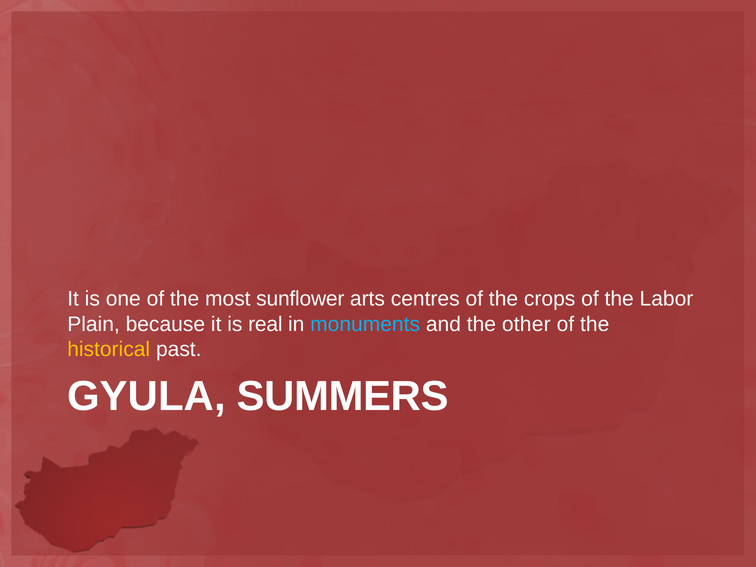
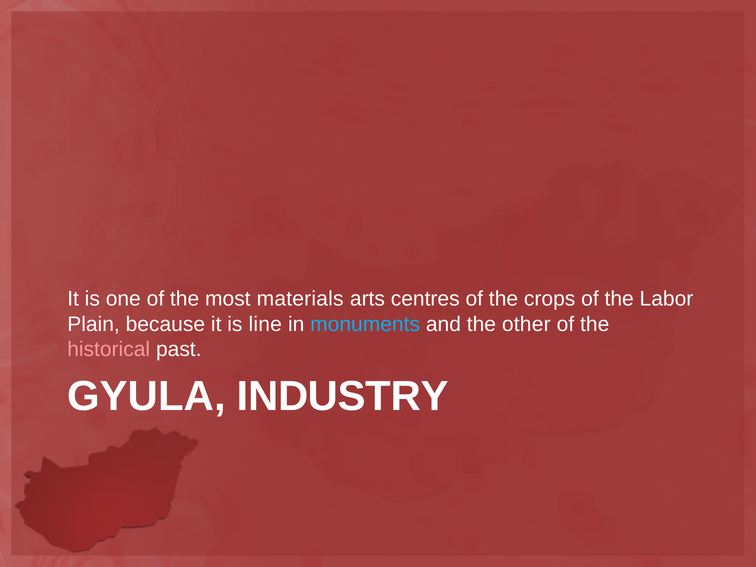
sunflower: sunflower -> materials
real: real -> line
historical colour: yellow -> pink
SUMMERS: SUMMERS -> INDUSTRY
